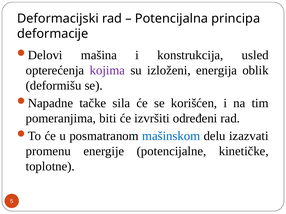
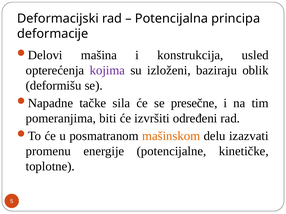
energija: energija -> baziraju
korišćen: korišćen -> presečne
mašinskom colour: blue -> orange
